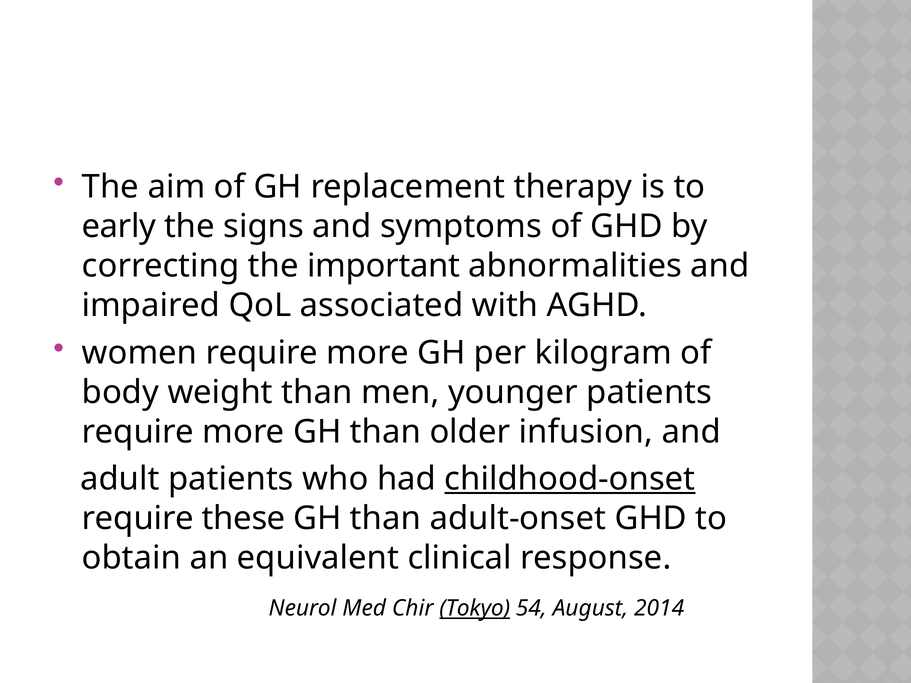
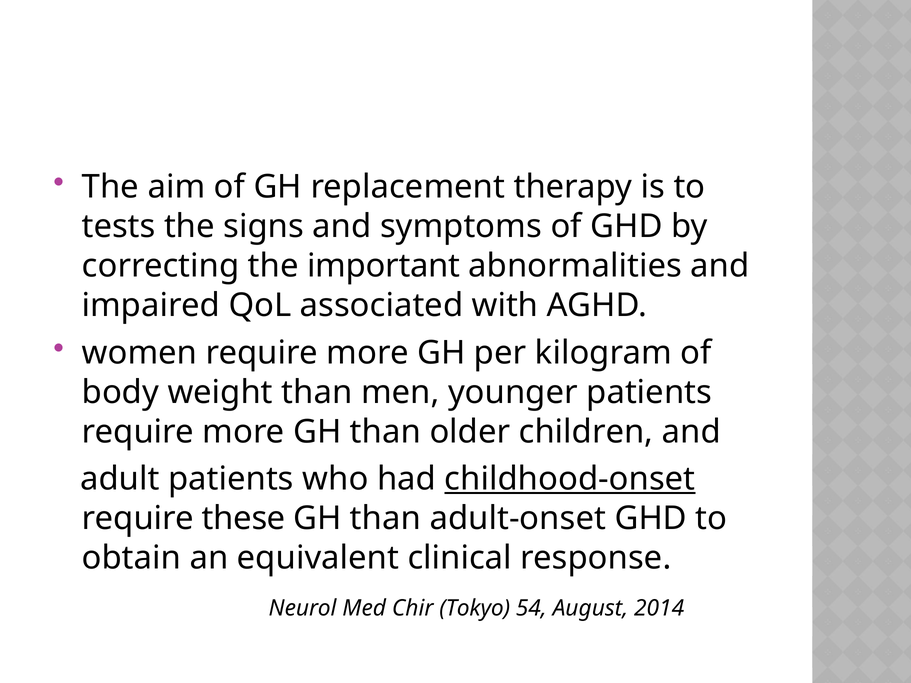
early: early -> tests
infusion: infusion -> children
Tokyo underline: present -> none
